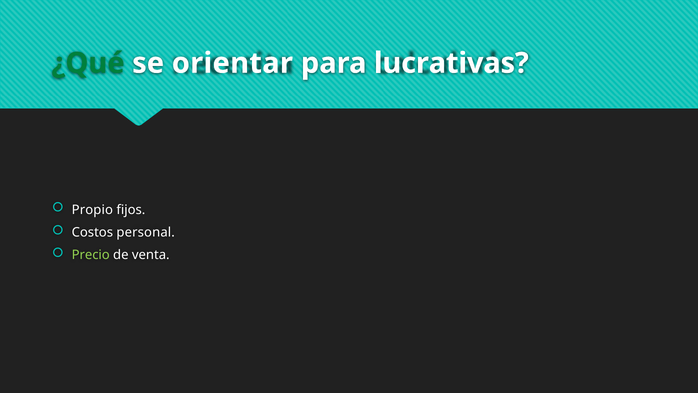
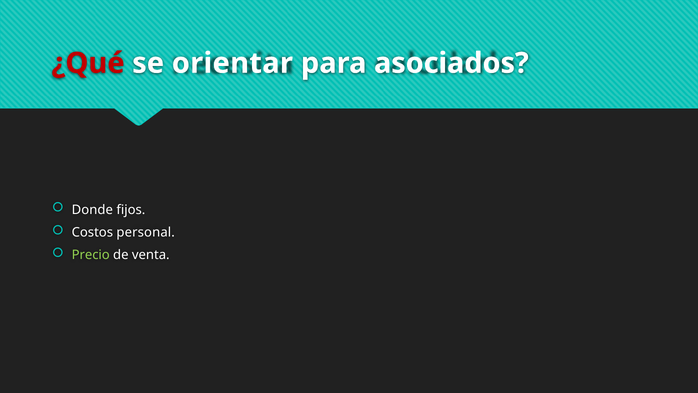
¿Qué colour: green -> red
lucrativas: lucrativas -> asociados
Propio: Propio -> Donde
